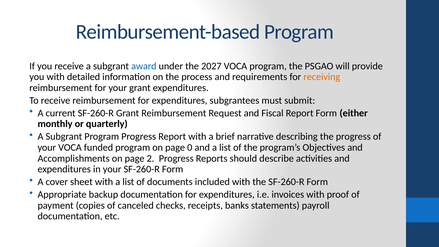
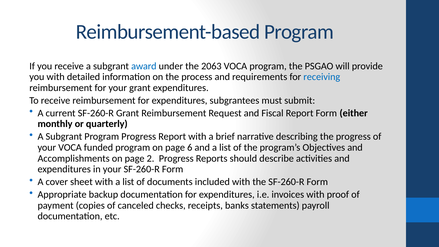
2027: 2027 -> 2063
receiving colour: orange -> blue
0: 0 -> 6
